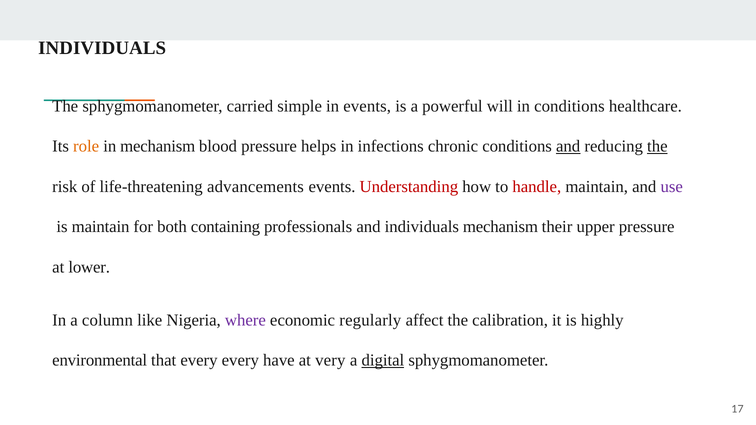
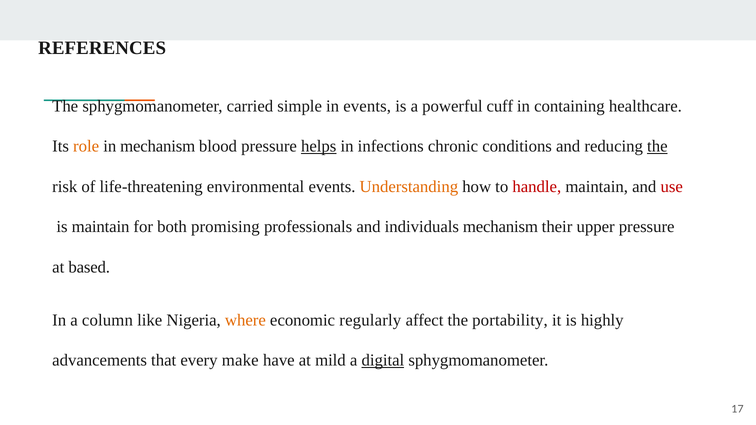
INDIVIDUALS at (102, 48): INDIVIDUALS -> REFERENCES
will: will -> cuff
in conditions: conditions -> containing
helps underline: none -> present
and at (568, 146) underline: present -> none
advancements: advancements -> environmental
Understanding colour: red -> orange
use colour: purple -> red
containing: containing -> promising
lower: lower -> based
where colour: purple -> orange
calibration: calibration -> portability
environmental: environmental -> advancements
every every: every -> make
very: very -> mild
